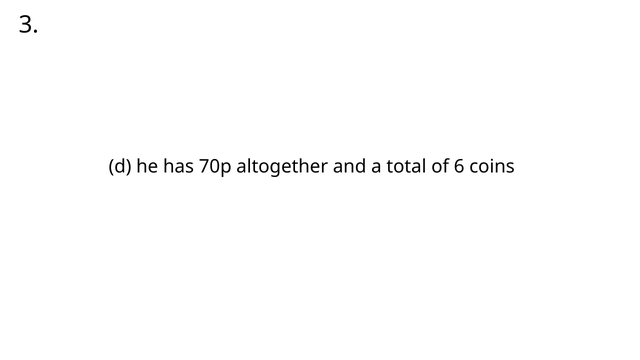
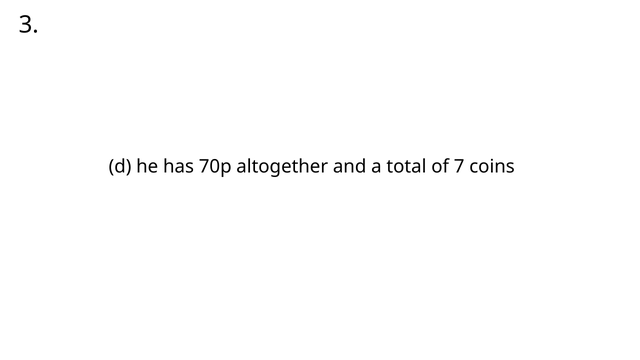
6: 6 -> 7
